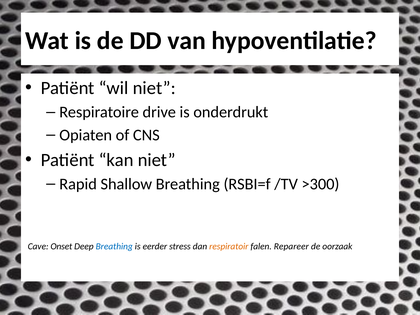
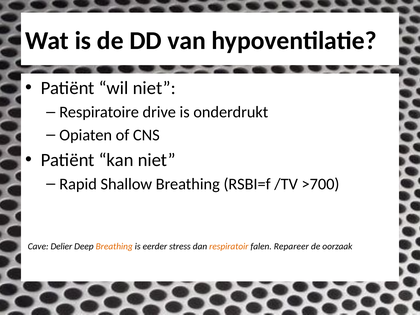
>300: >300 -> >700
Onset: Onset -> Delier
Breathing at (114, 246) colour: blue -> orange
